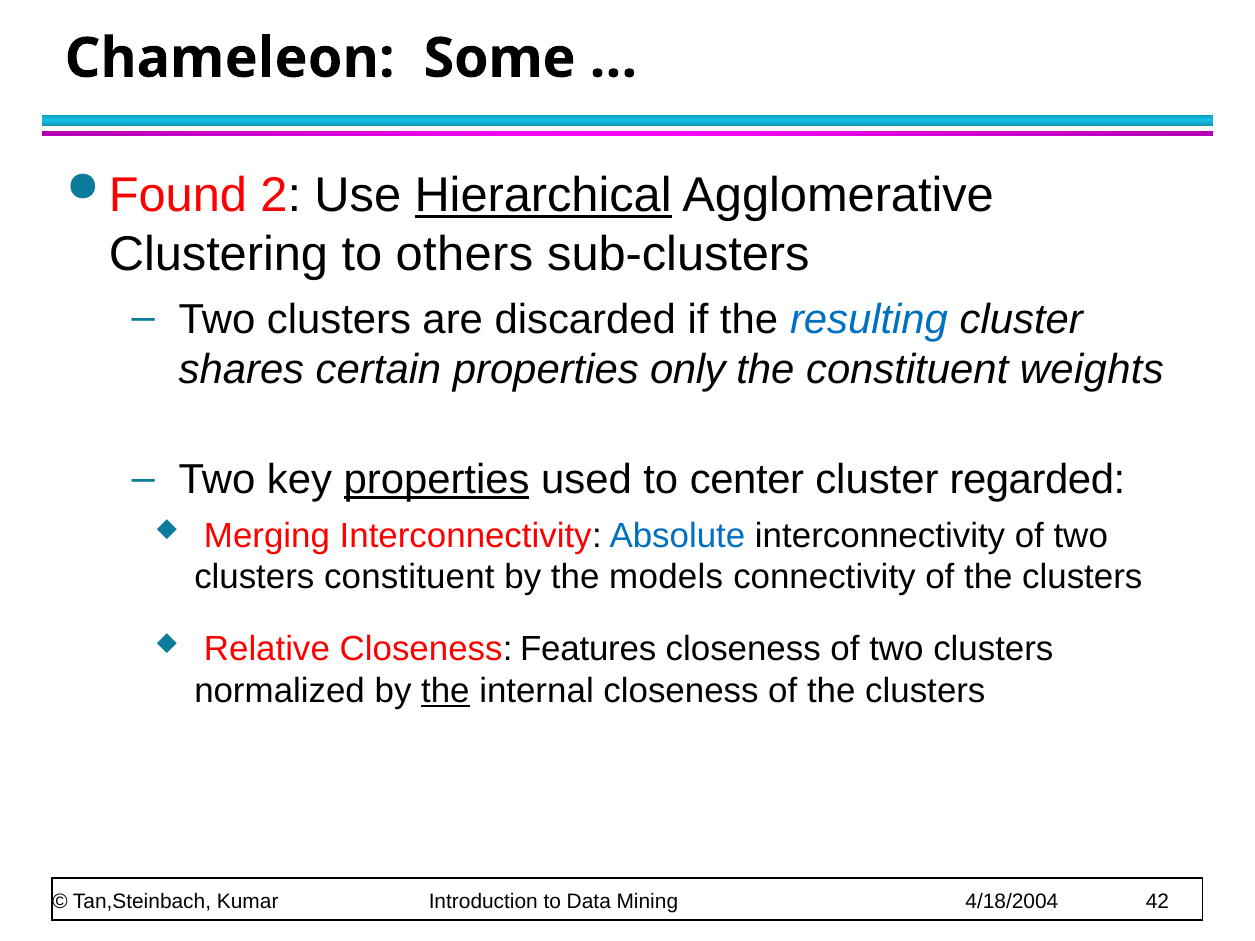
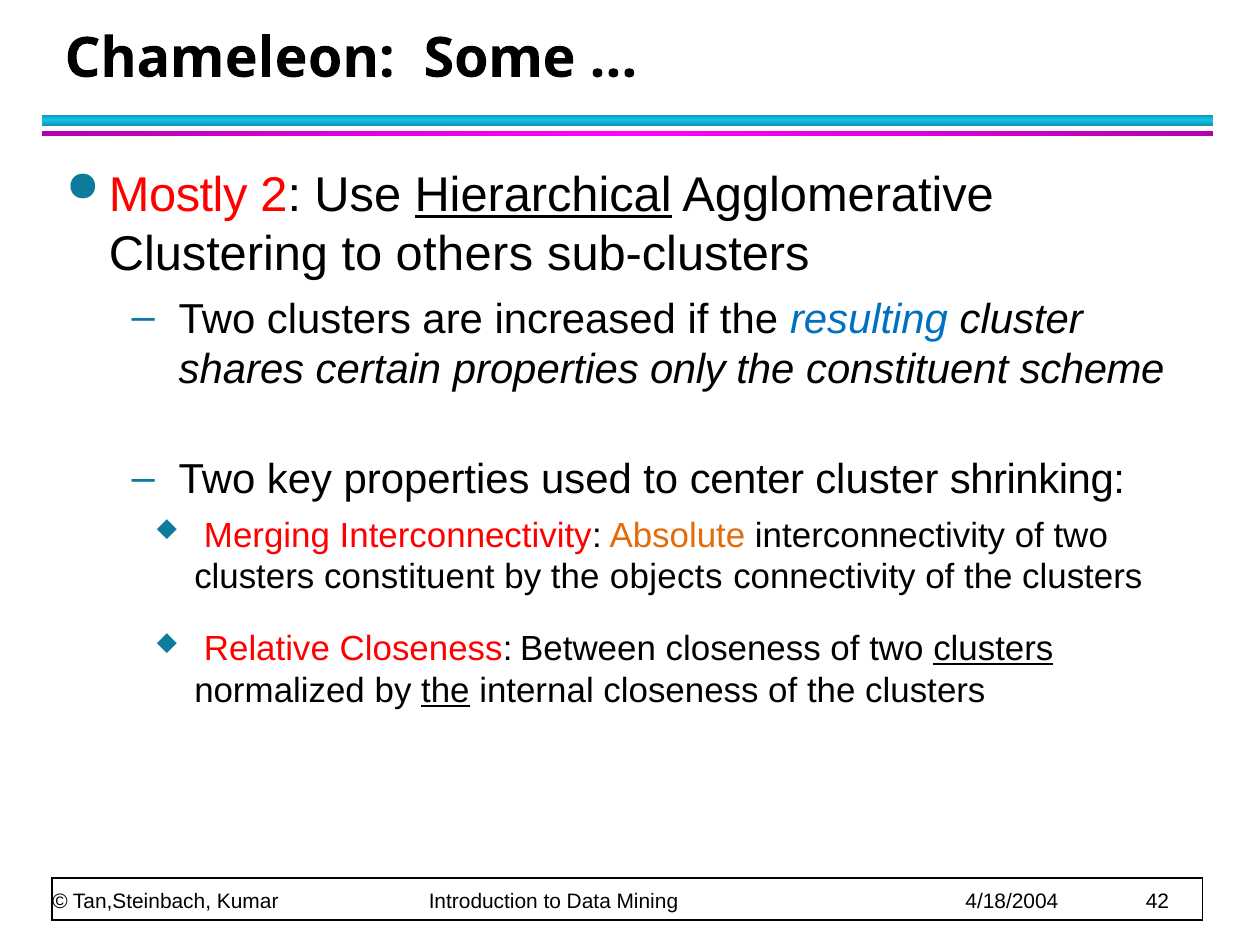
Found: Found -> Mostly
discarded: discarded -> increased
weights: weights -> scheme
properties at (437, 480) underline: present -> none
regarded: regarded -> shrinking
Absolute colour: blue -> orange
models: models -> objects
Features: Features -> Between
clusters at (993, 649) underline: none -> present
